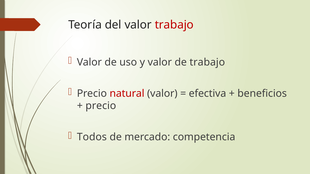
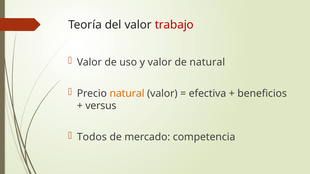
de trabajo: trabajo -> natural
natural at (127, 94) colour: red -> orange
precio at (101, 106): precio -> versus
